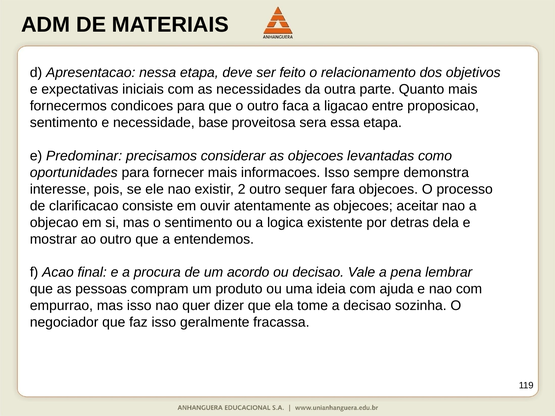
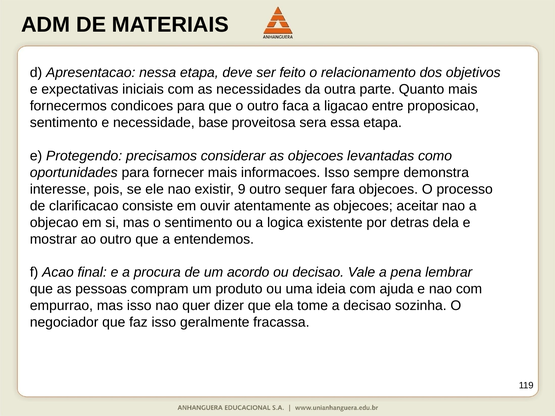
Predominar: Predominar -> Protegendo
2: 2 -> 9
